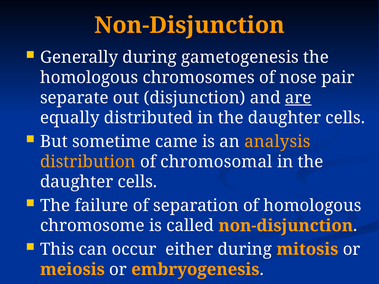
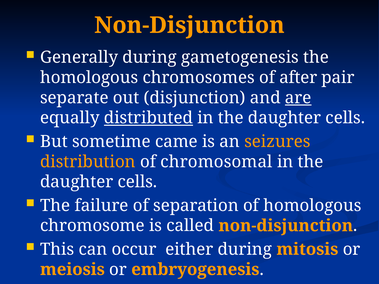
nose: nose -> after
distributed underline: none -> present
analysis: analysis -> seizures
